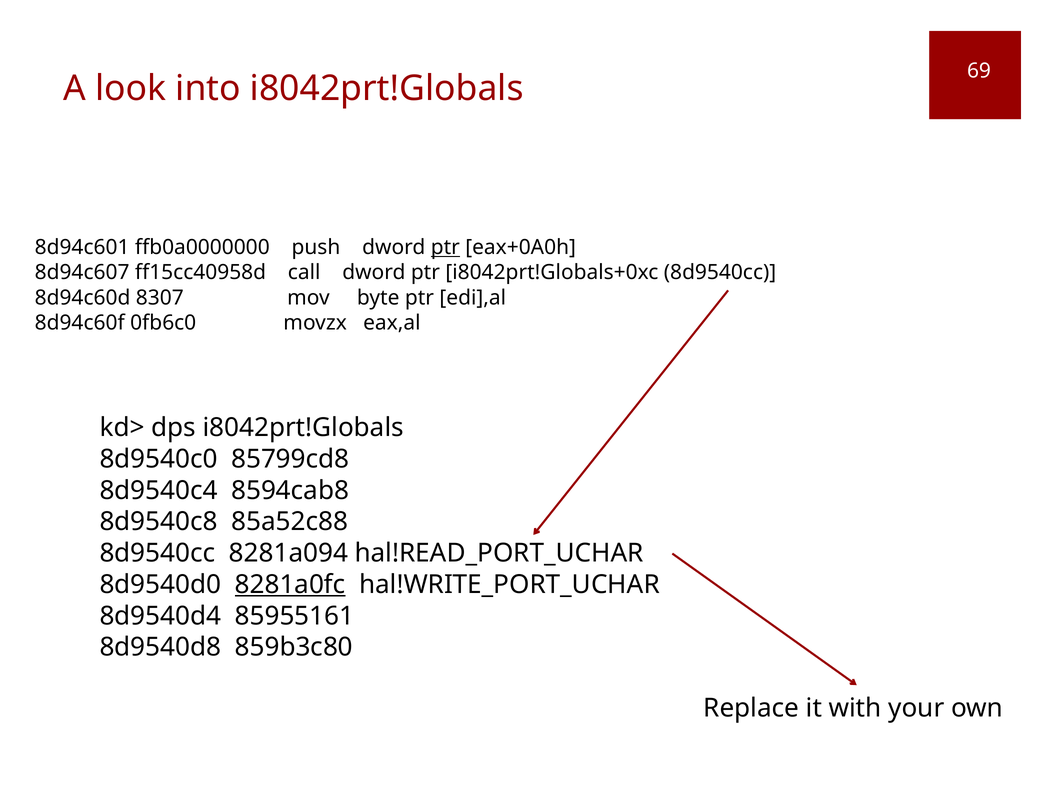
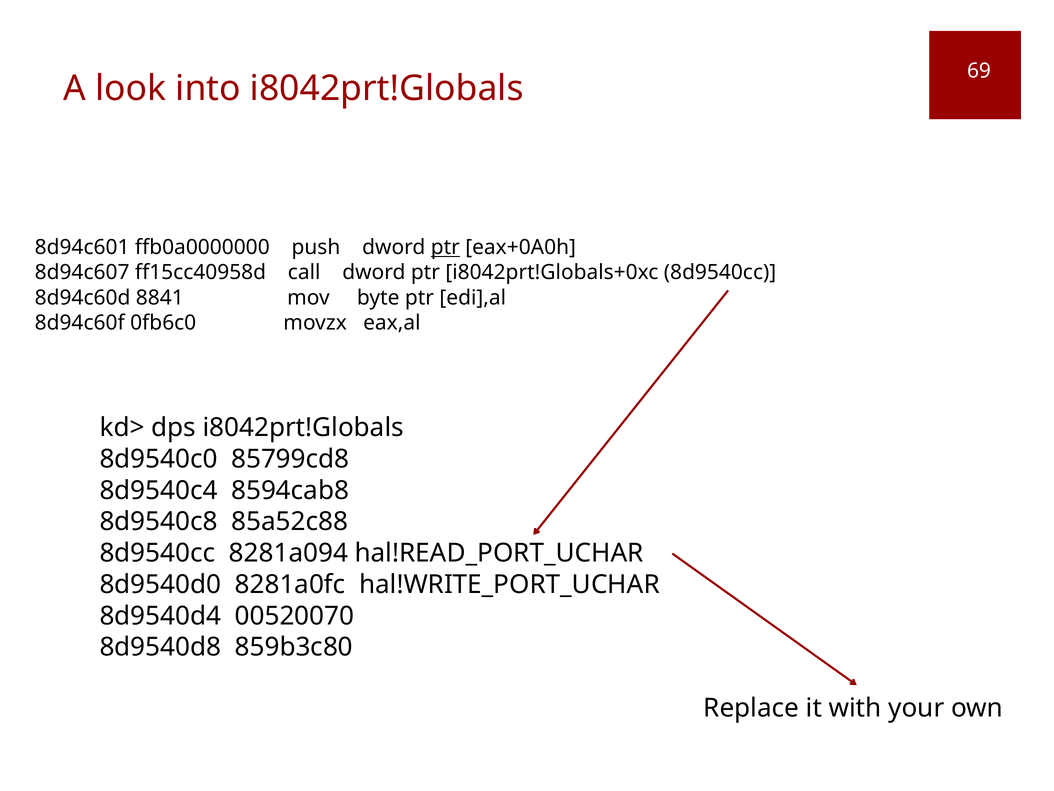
8307: 8307 -> 8841
8281a0fc underline: present -> none
85955161: 85955161 -> 00520070
